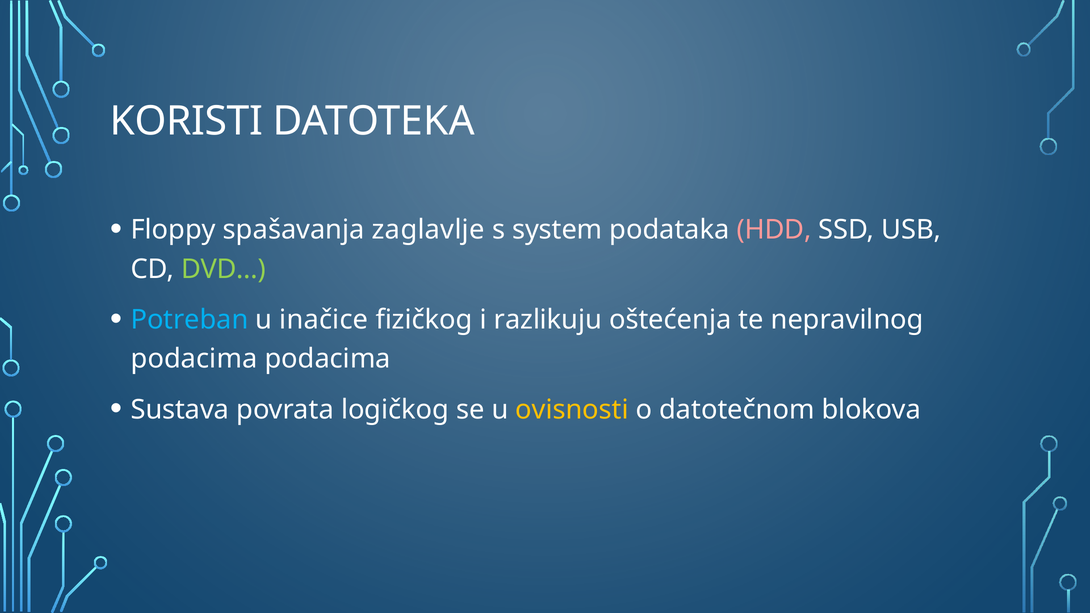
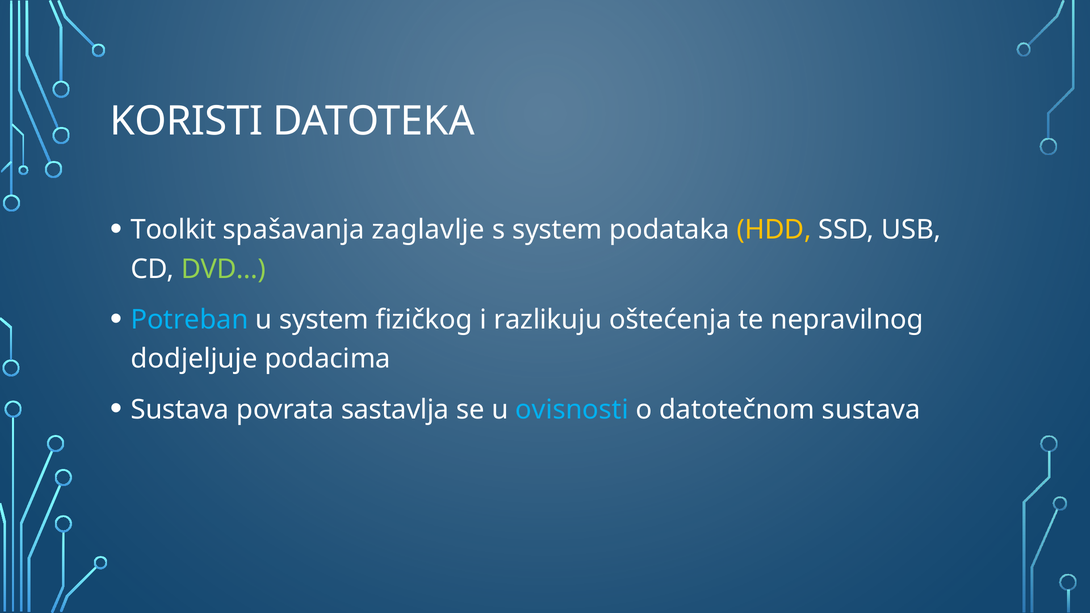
Floppy: Floppy -> Toolkit
HDD colour: pink -> yellow
u inačice: inačice -> system
podacima at (194, 359): podacima -> dodjeljuje
logičkog: logičkog -> sastavlja
ovisnosti colour: yellow -> light blue
datotečnom blokova: blokova -> sustava
